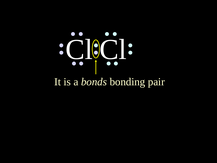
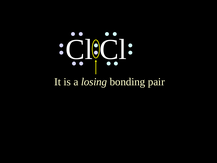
bonds: bonds -> losing
